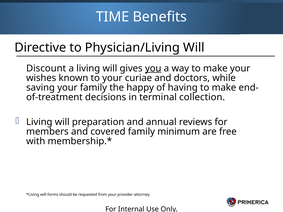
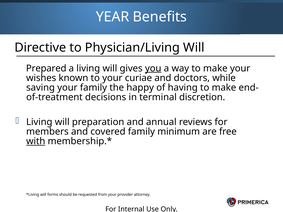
TIME: TIME -> YEAR
Discount: Discount -> Prepared
collection: collection -> discretion
with underline: none -> present
